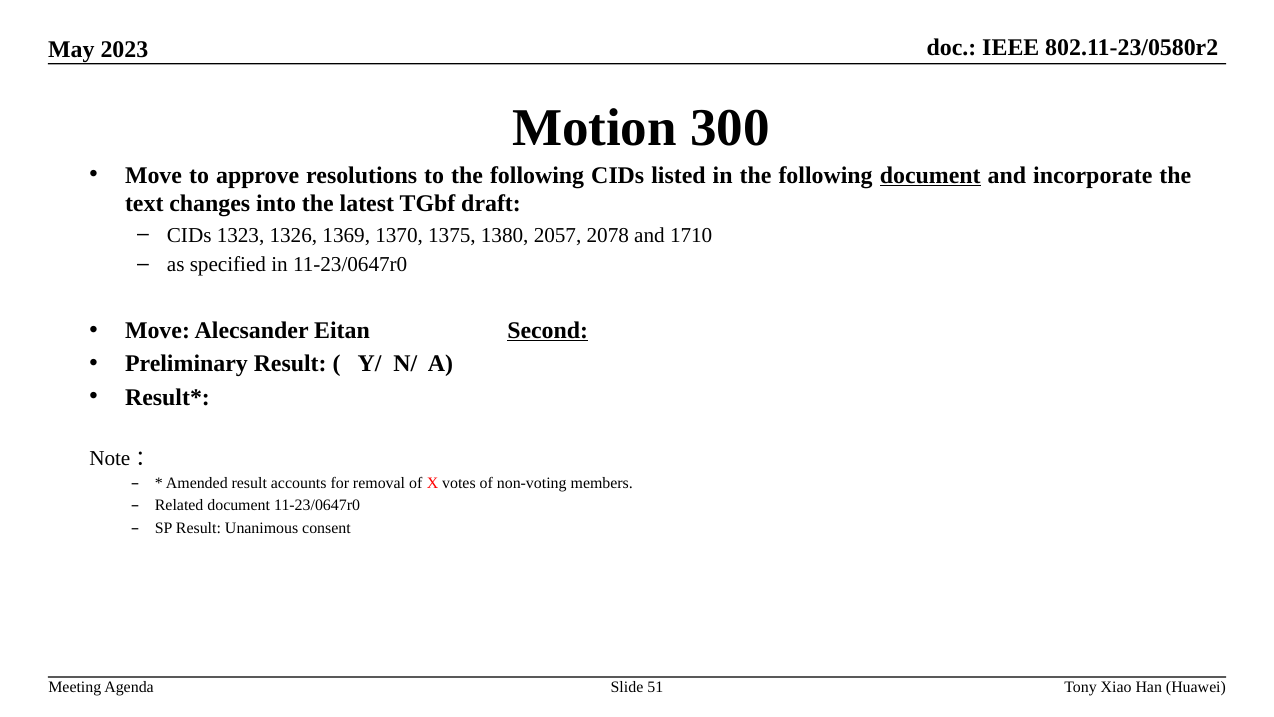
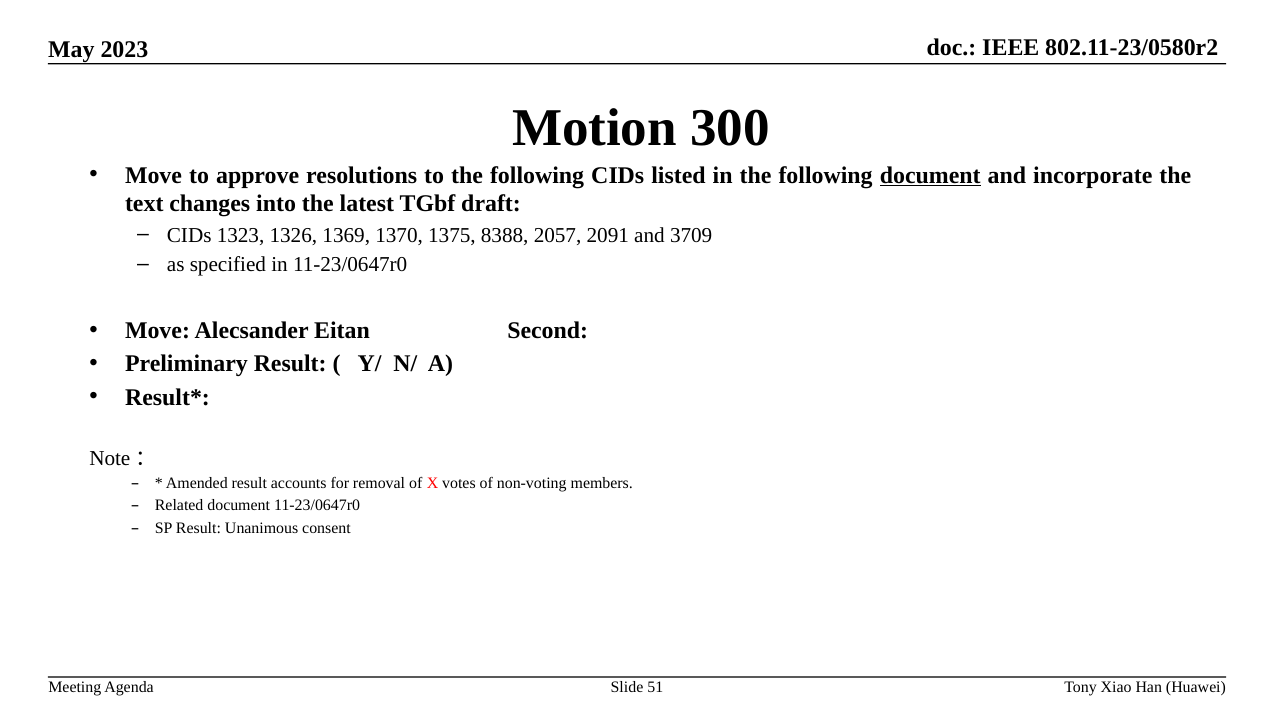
1380: 1380 -> 8388
2078: 2078 -> 2091
1710: 1710 -> 3709
Second underline: present -> none
